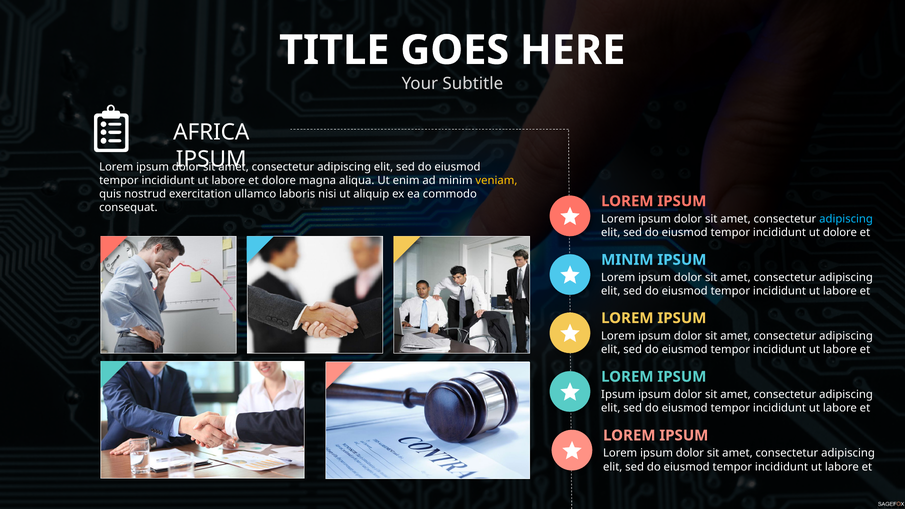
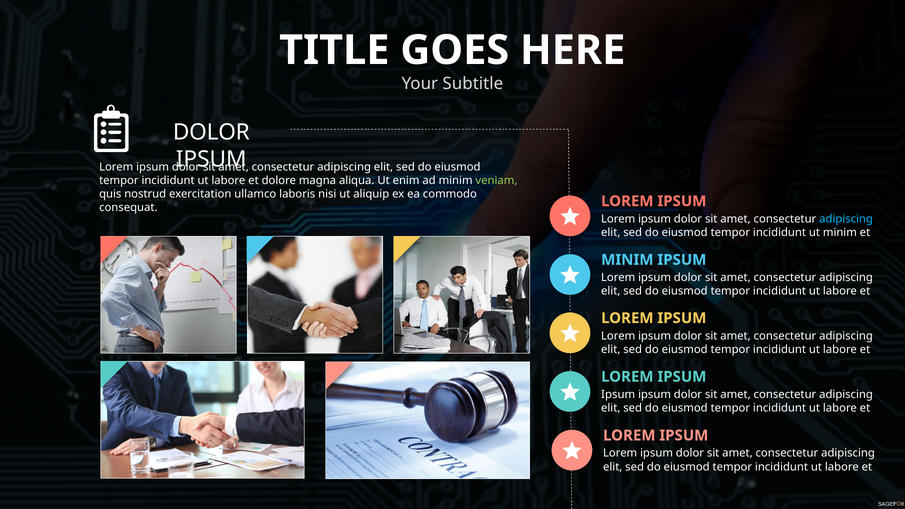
AFRICA at (211, 132): AFRICA -> DOLOR
veniam colour: yellow -> light green
ut dolore: dolore -> minim
